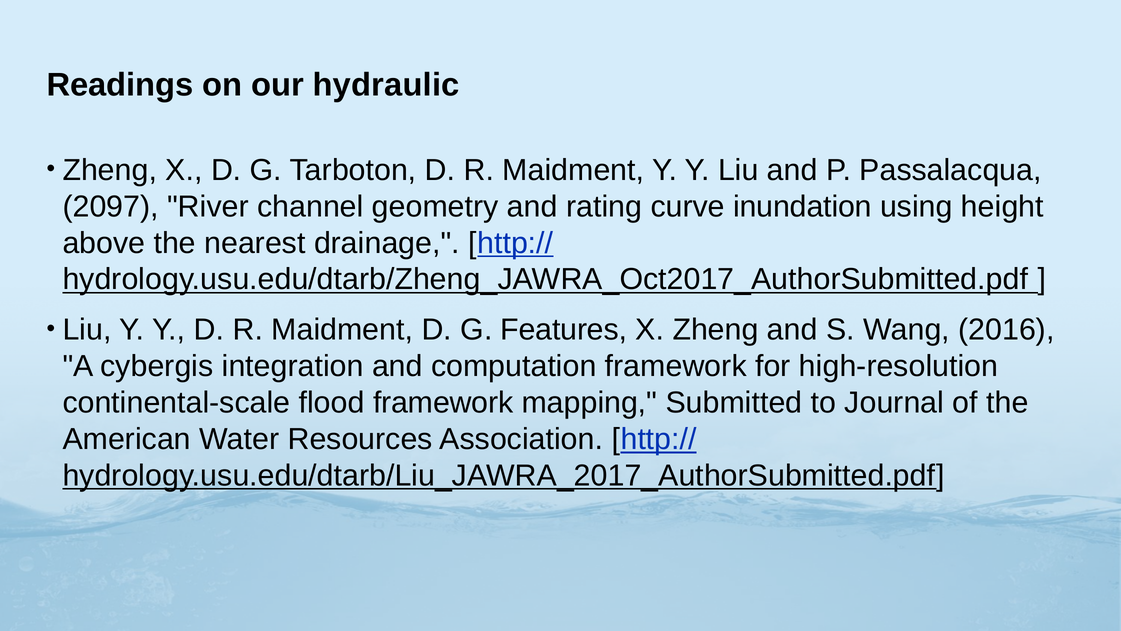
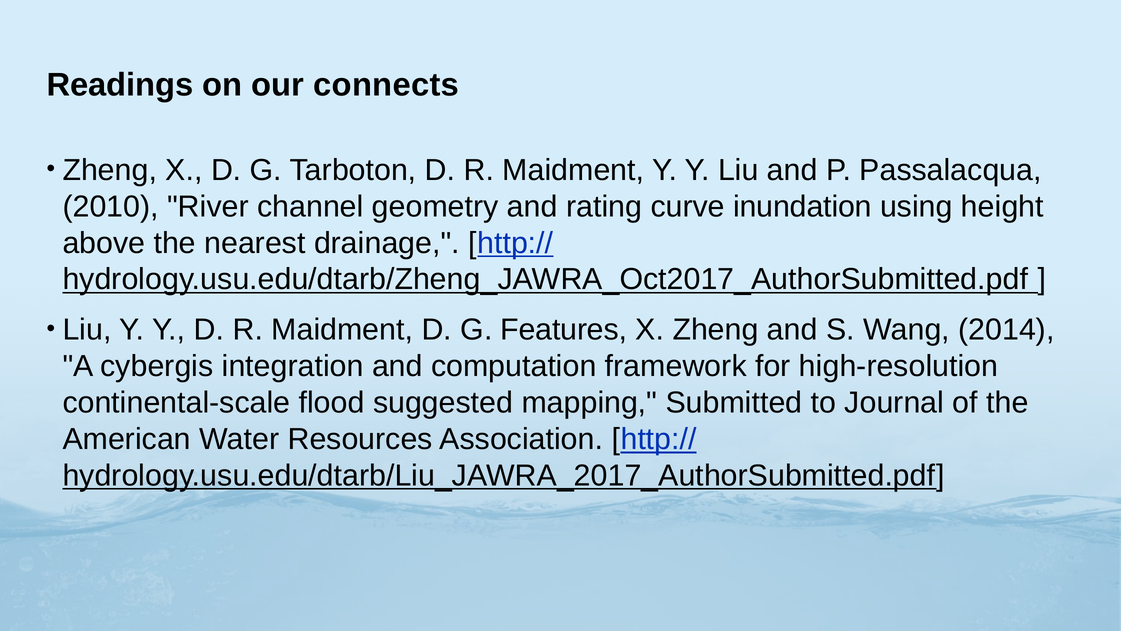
hydraulic: hydraulic -> connects
2097: 2097 -> 2010
2016: 2016 -> 2014
flood framework: framework -> suggested
